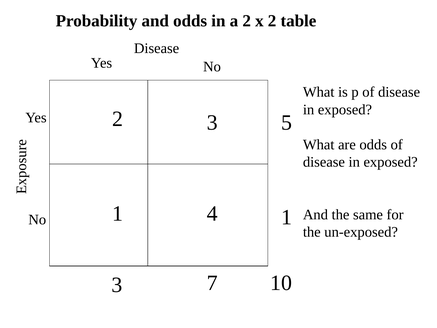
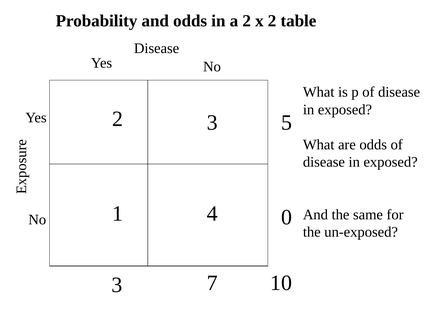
4 1: 1 -> 0
